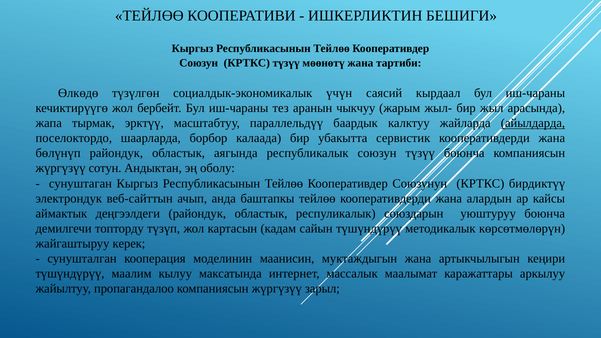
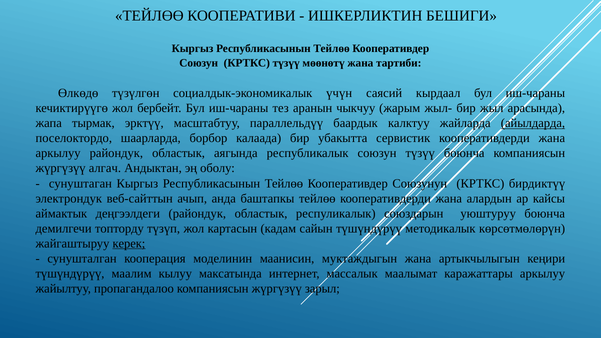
бөлүнүп at (58, 153): бөлүнүп -> аркылуу
сотун: сотун -> алгач
керек underline: none -> present
